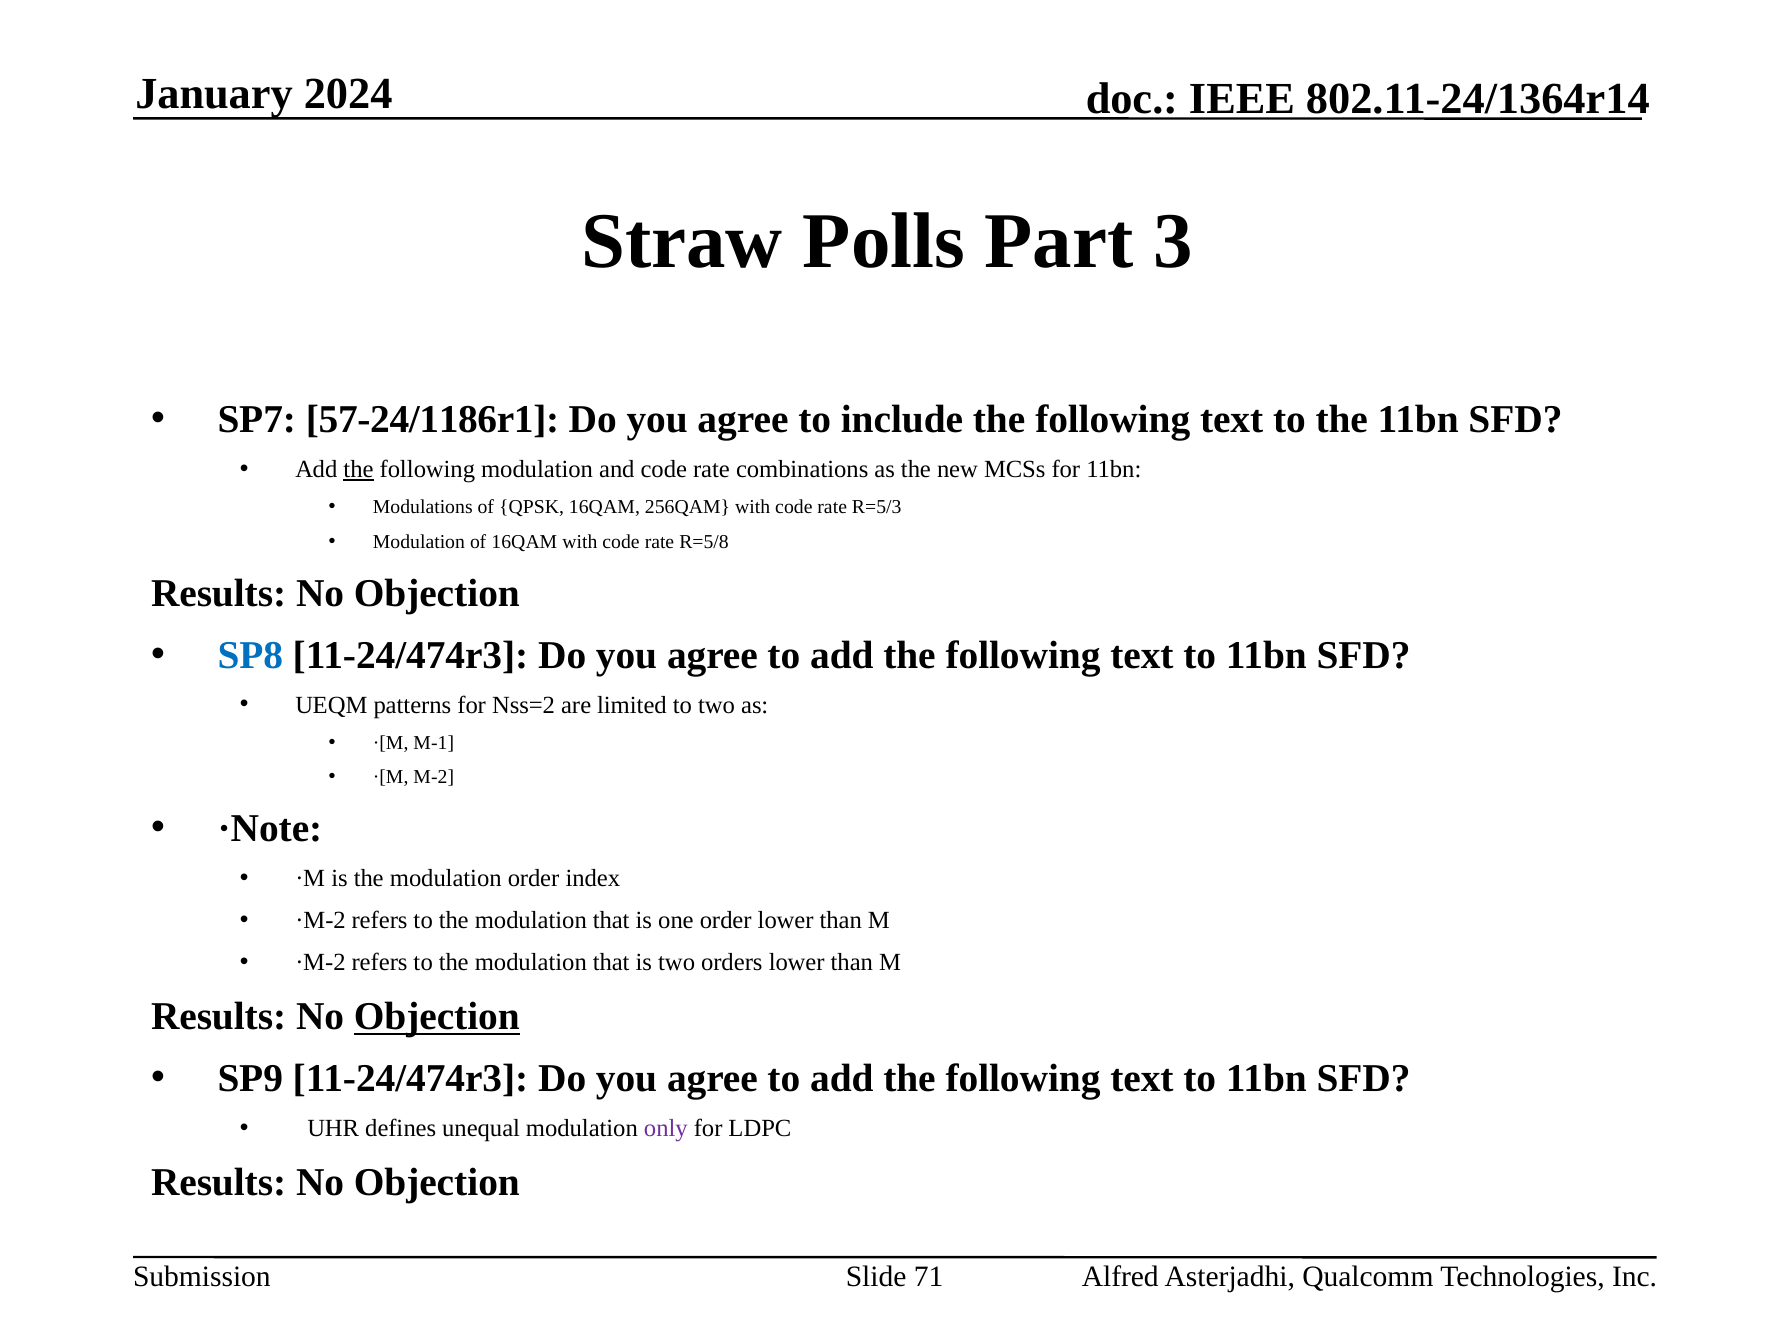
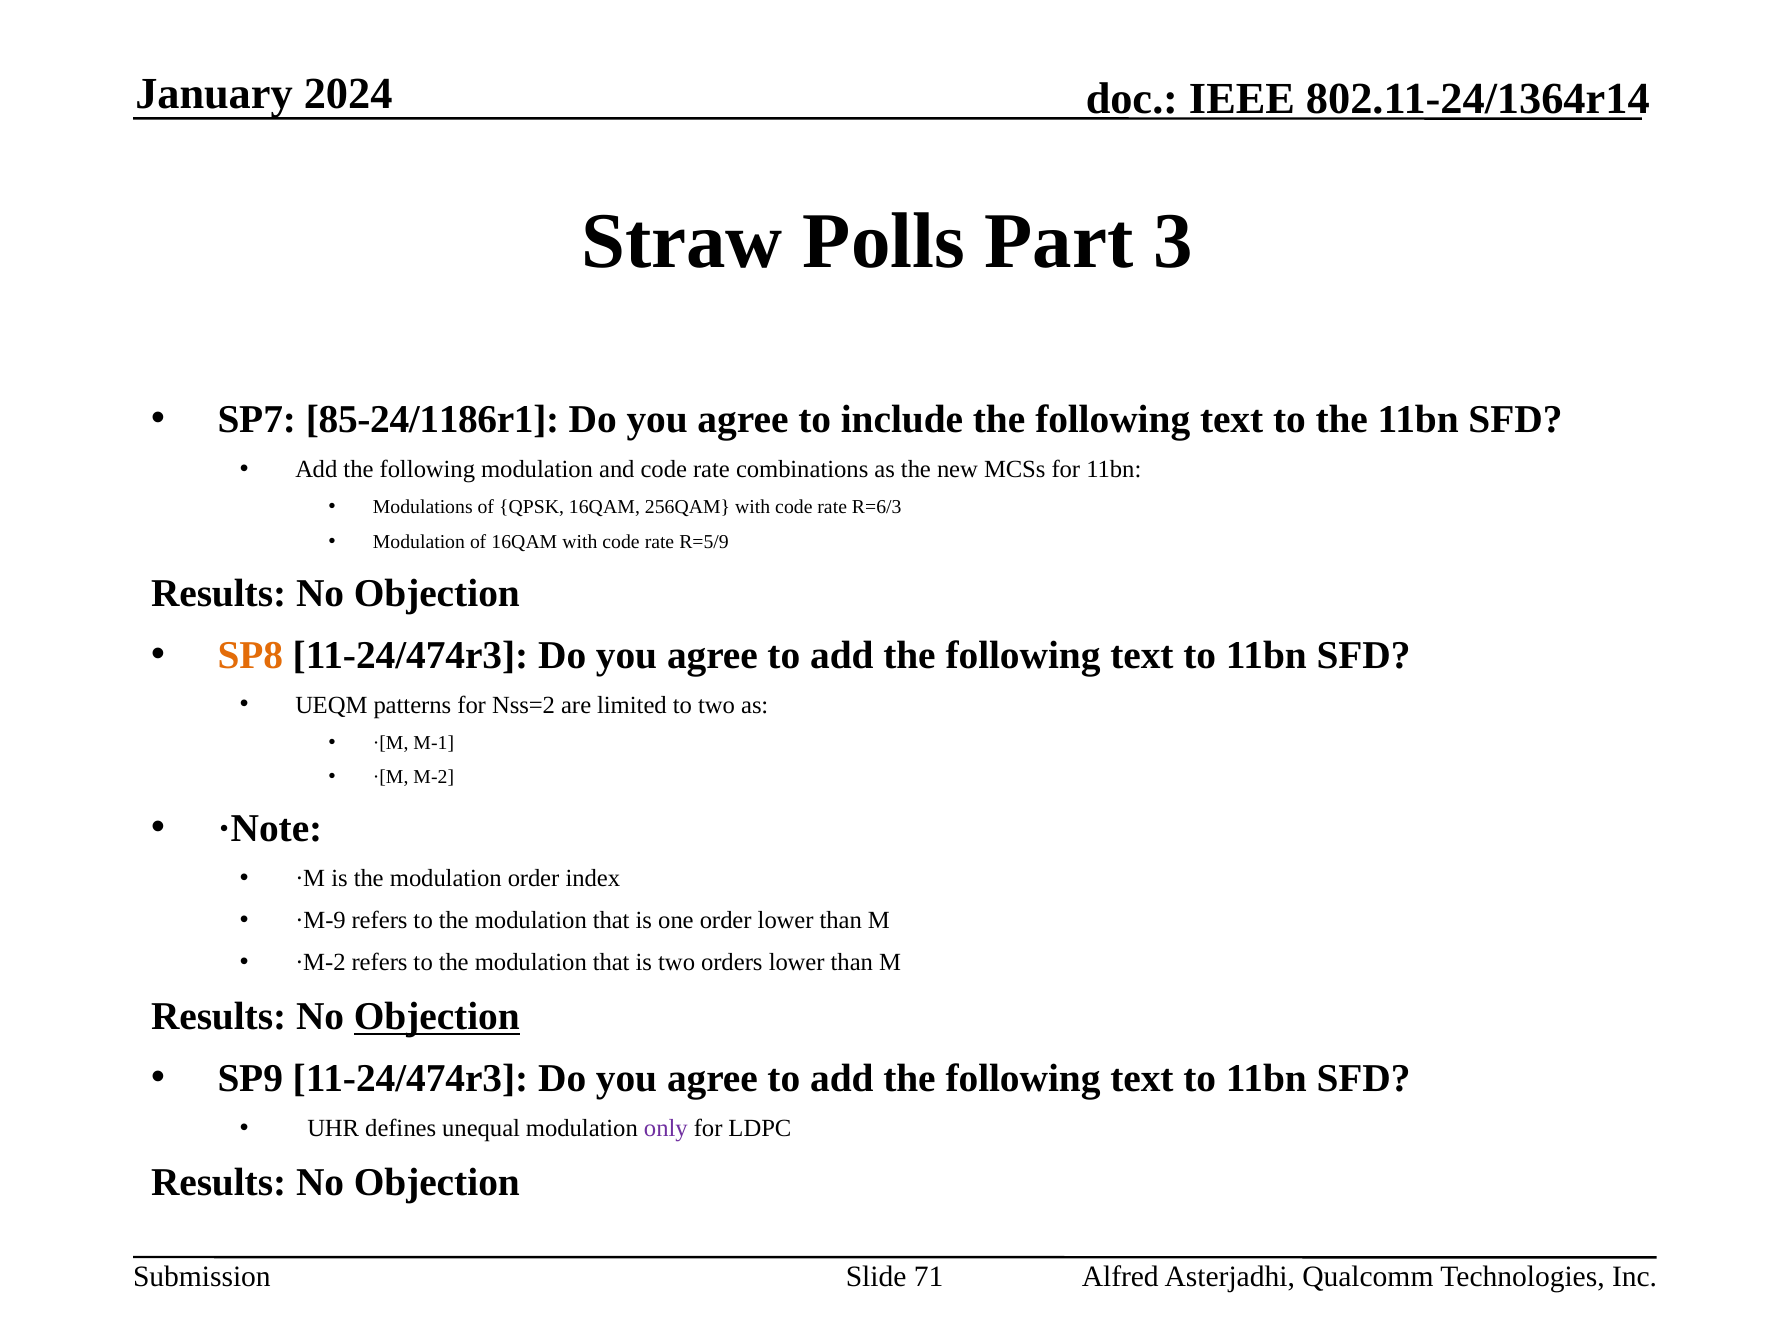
57-24/1186r1: 57-24/1186r1 -> 85-24/1186r1
the at (359, 470) underline: present -> none
R=5/3: R=5/3 -> R=6/3
R=5/8: R=5/8 -> R=5/9
SP8 colour: blue -> orange
·M-2 at (321, 921): ·M-2 -> ·M-9
